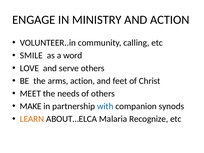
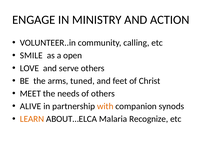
word: word -> open
arms action: action -> tuned
MAKE: MAKE -> ALIVE
with colour: blue -> orange
